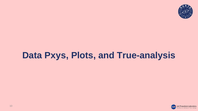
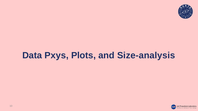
True-analysis: True-analysis -> Size-analysis
